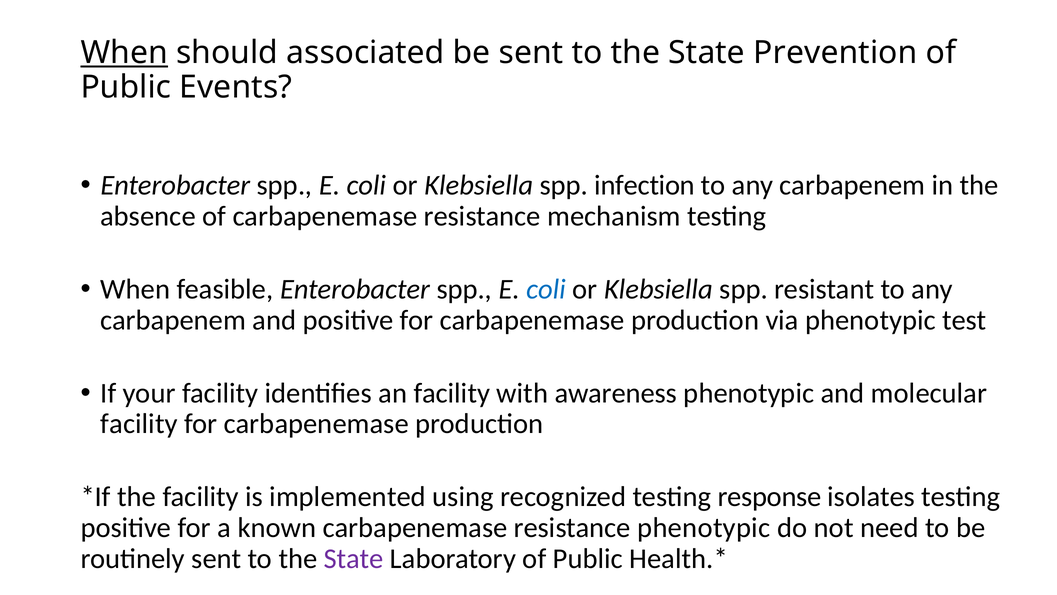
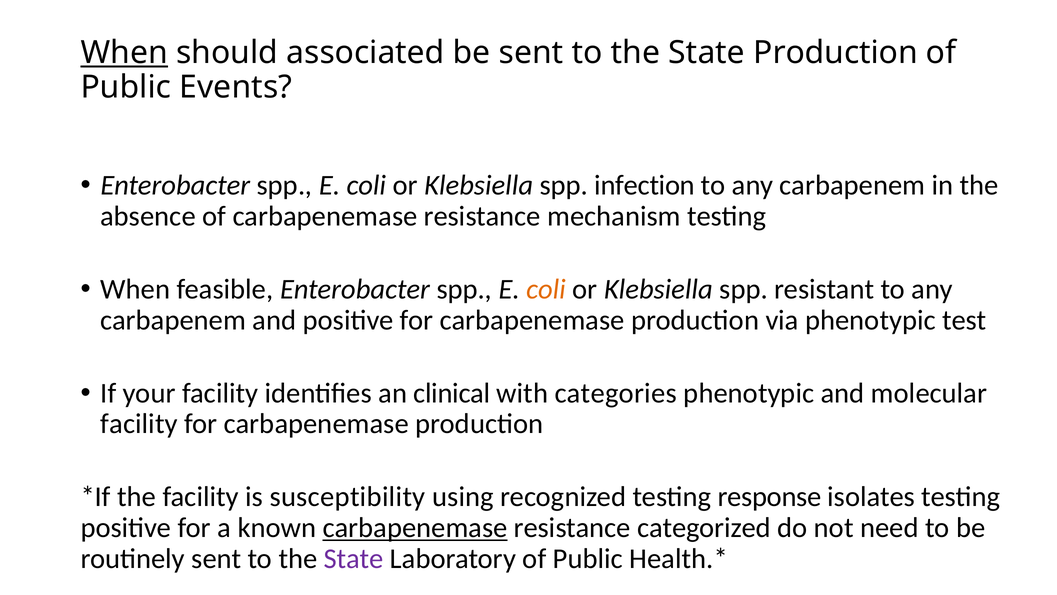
State Prevention: Prevention -> Production
coli at (546, 289) colour: blue -> orange
an facility: facility -> clinical
awareness: awareness -> categories
implemented: implemented -> susceptibility
carbapenemase at (415, 527) underline: none -> present
resistance phenotypic: phenotypic -> categorized
